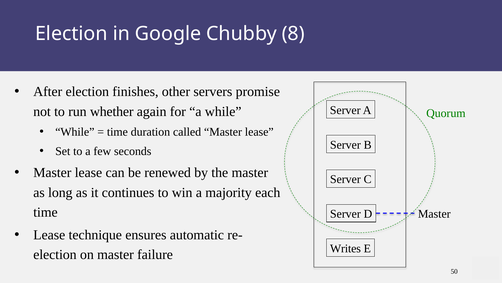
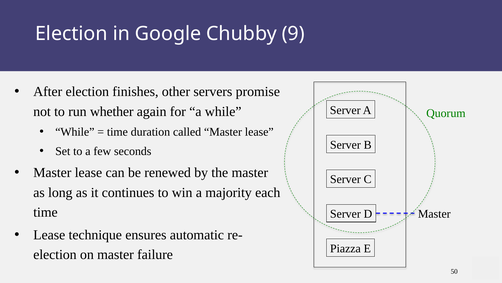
8: 8 -> 9
Writes: Writes -> Piazza
